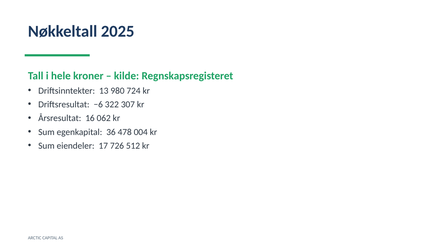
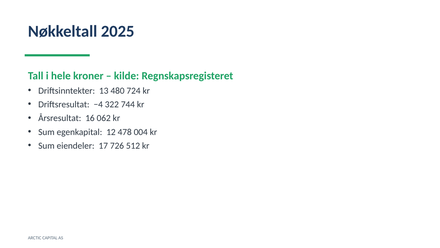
980: 980 -> 480
−6: −6 -> −4
307: 307 -> 744
36: 36 -> 12
